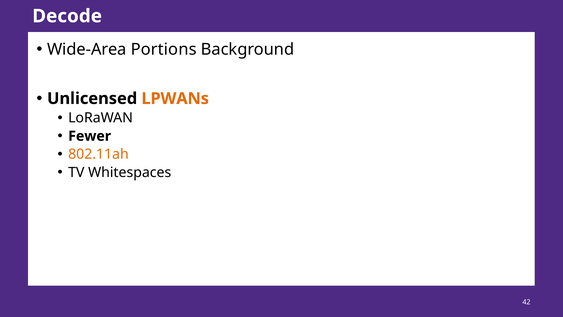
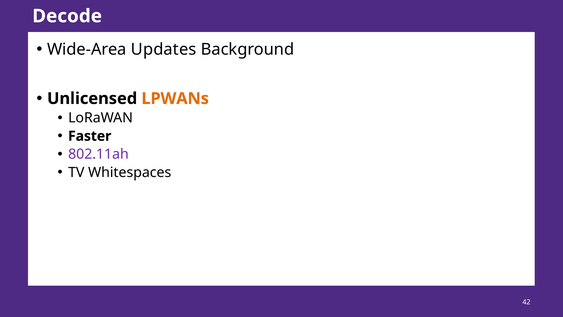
Portions: Portions -> Updates
Fewer: Fewer -> Faster
802.11ah colour: orange -> purple
